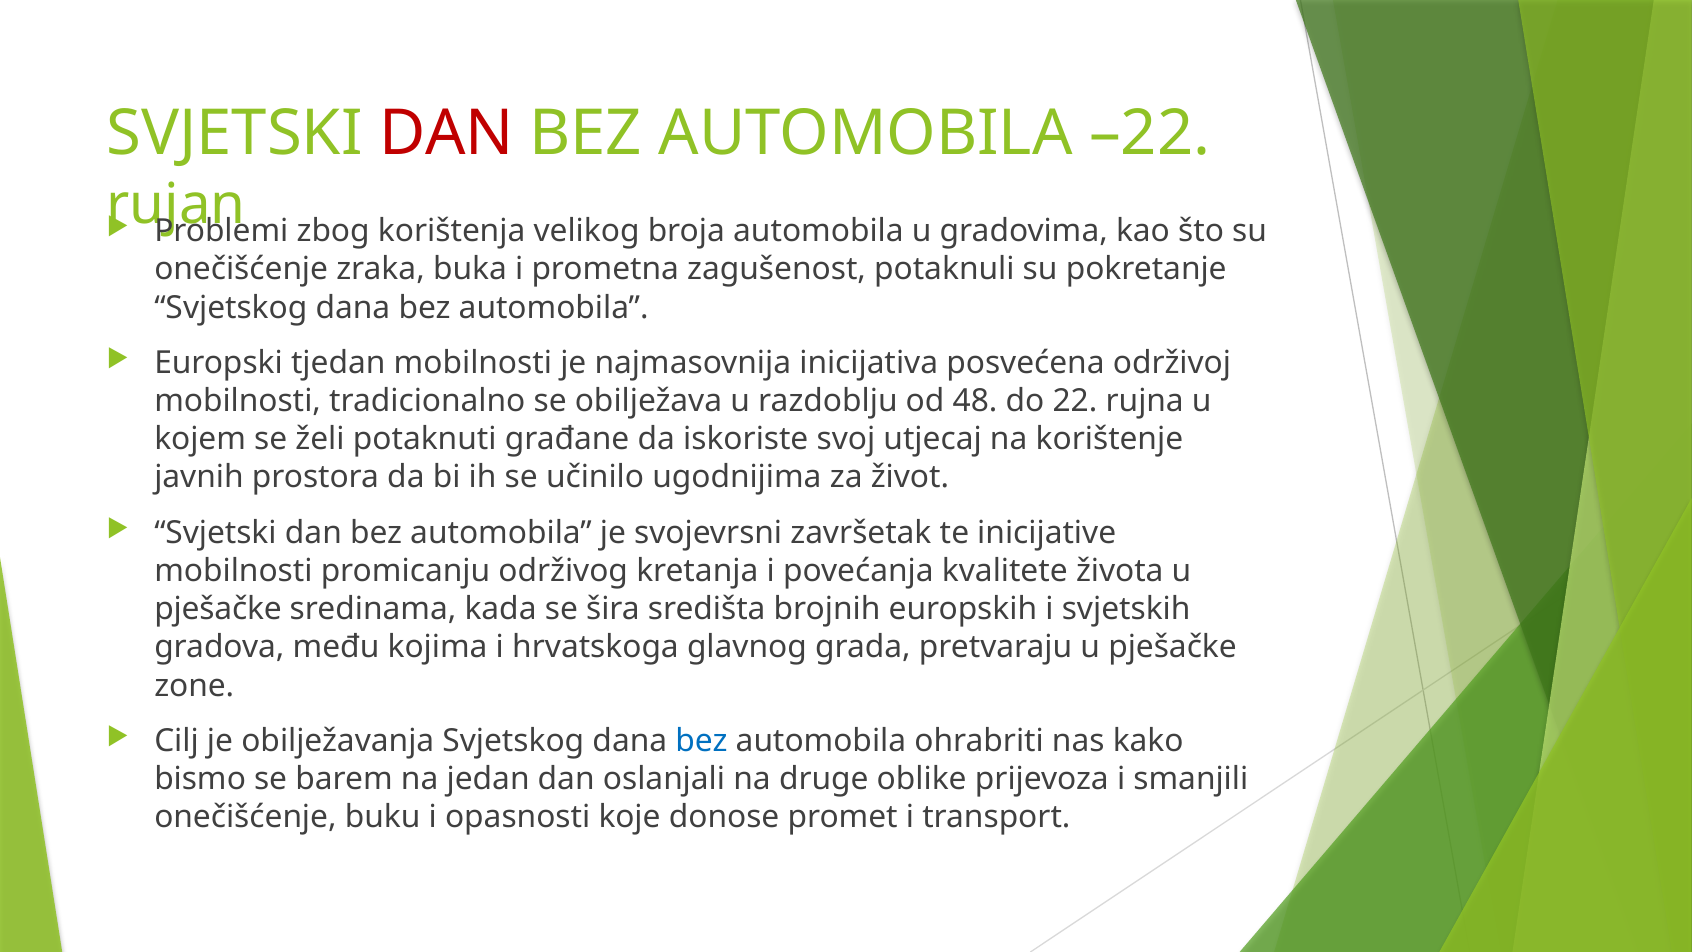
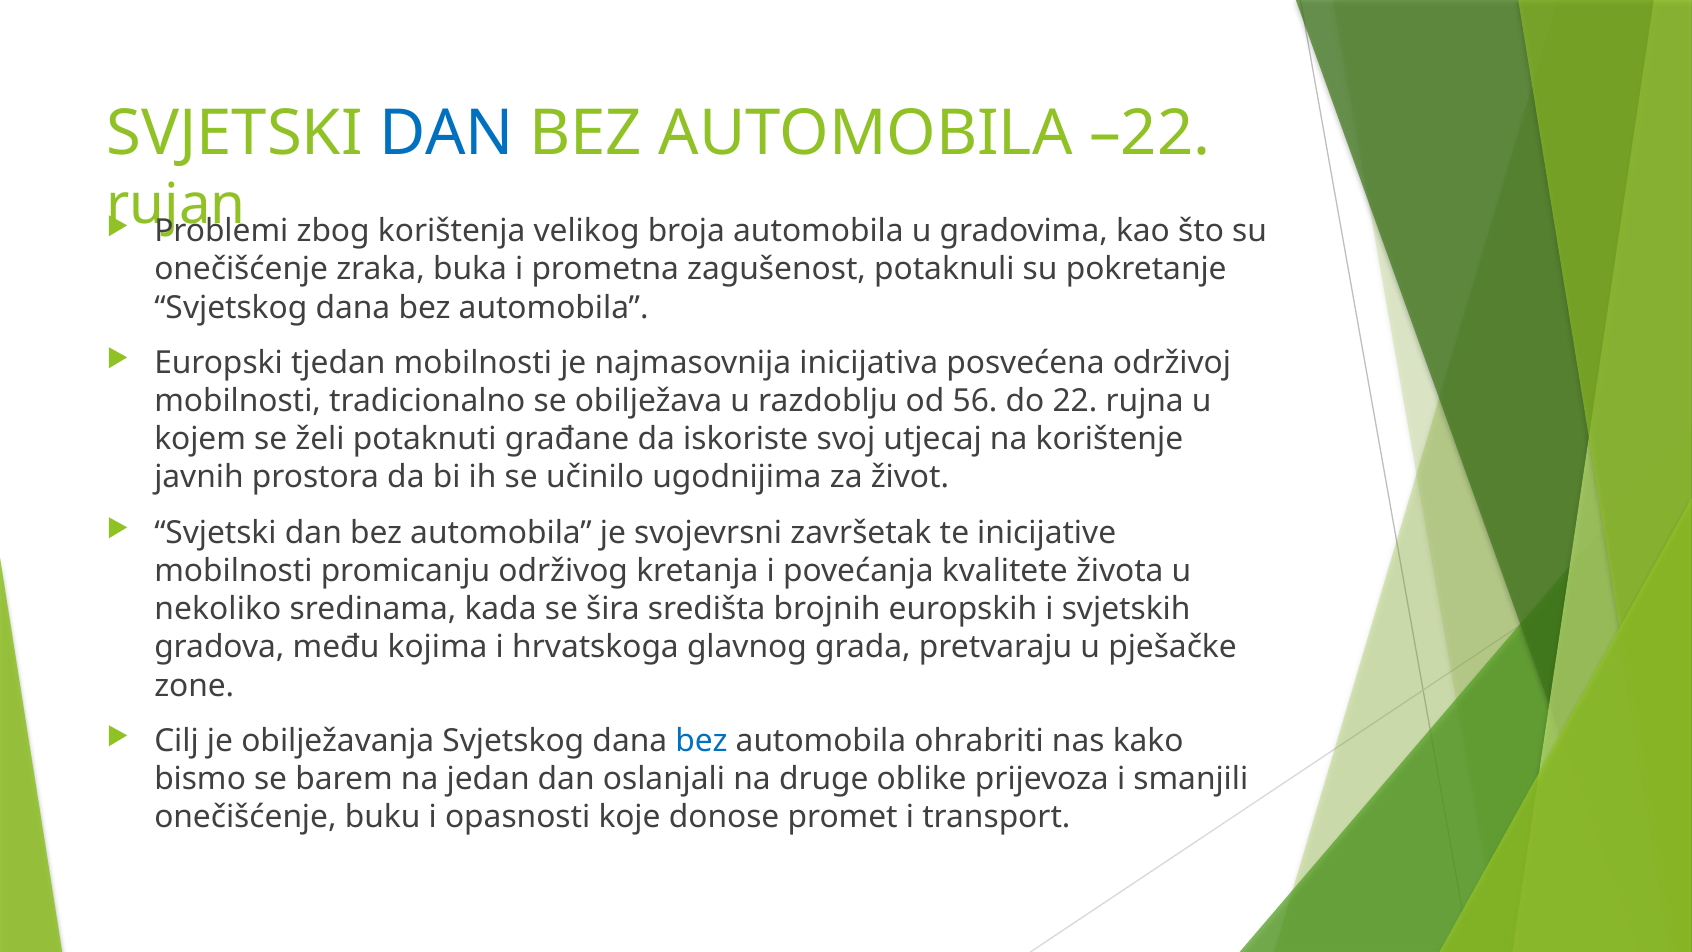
DAN at (446, 133) colour: red -> blue
48: 48 -> 56
pješačke at (218, 609): pješačke -> nekoliko
